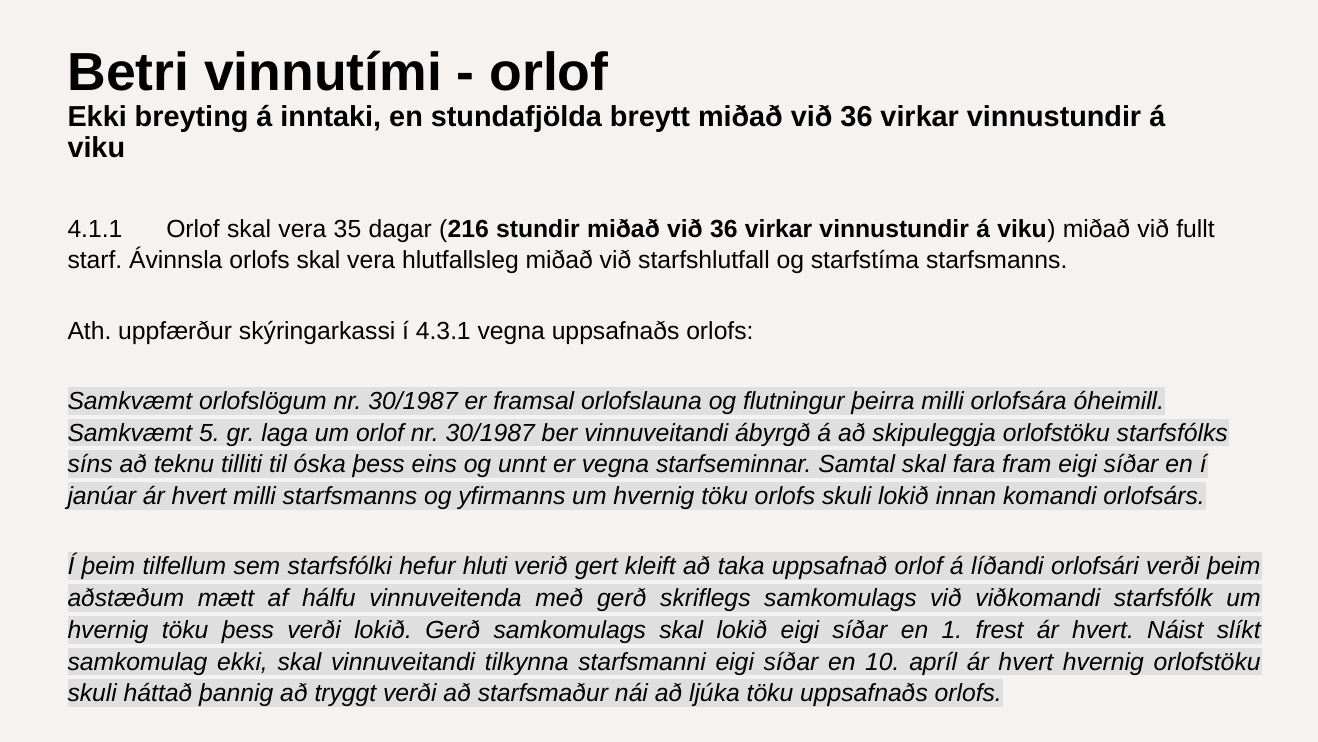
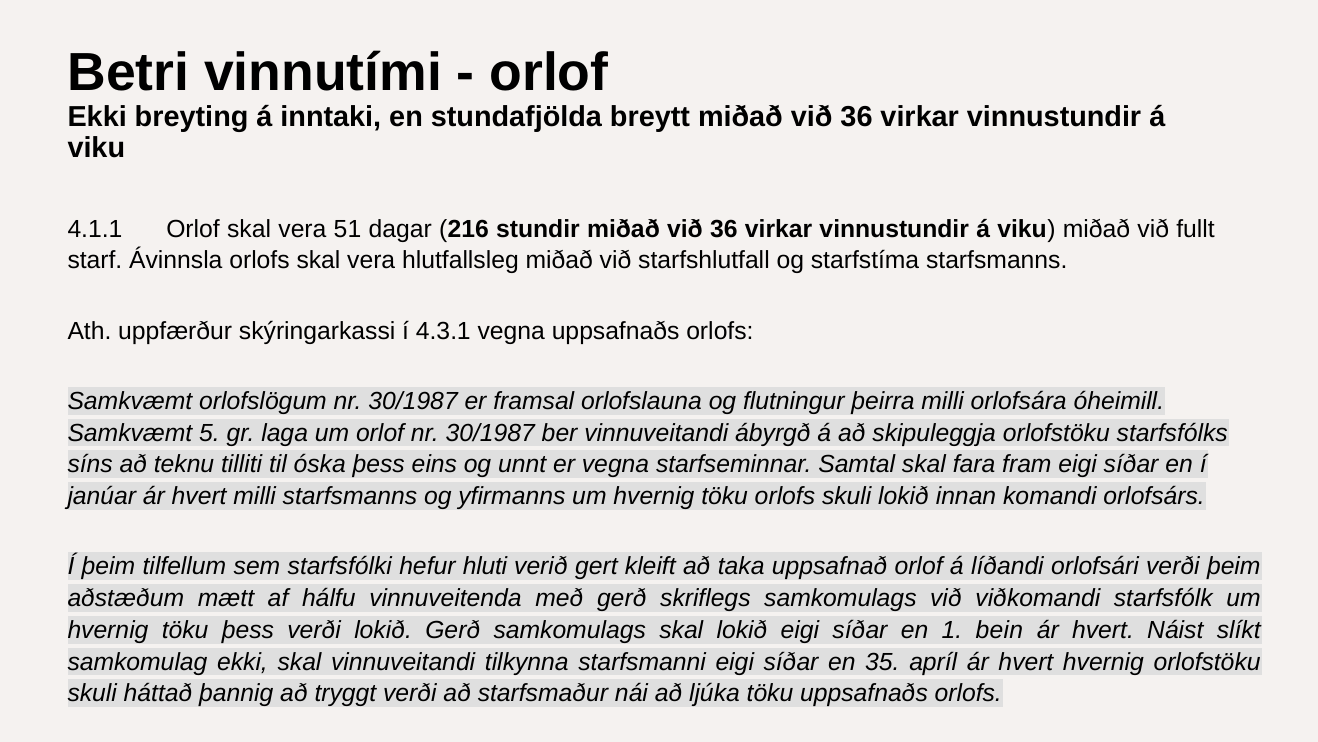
35: 35 -> 51
frest: frest -> bein
10: 10 -> 35
